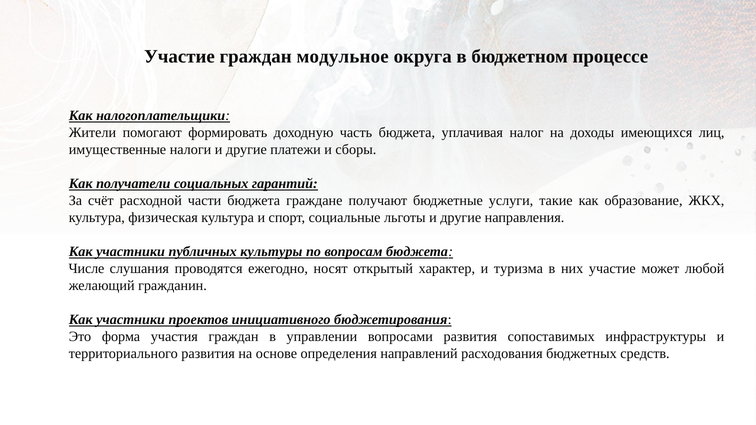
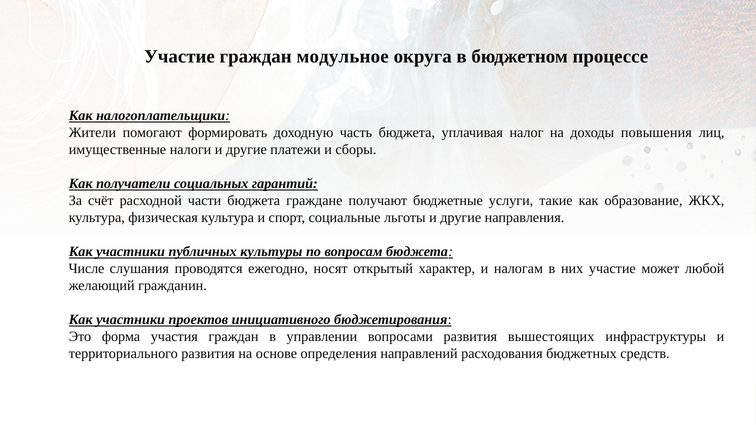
имеющихся: имеющихся -> повышения
туризма: туризма -> налогам
сопоставимых: сопоставимых -> вышестоящих
